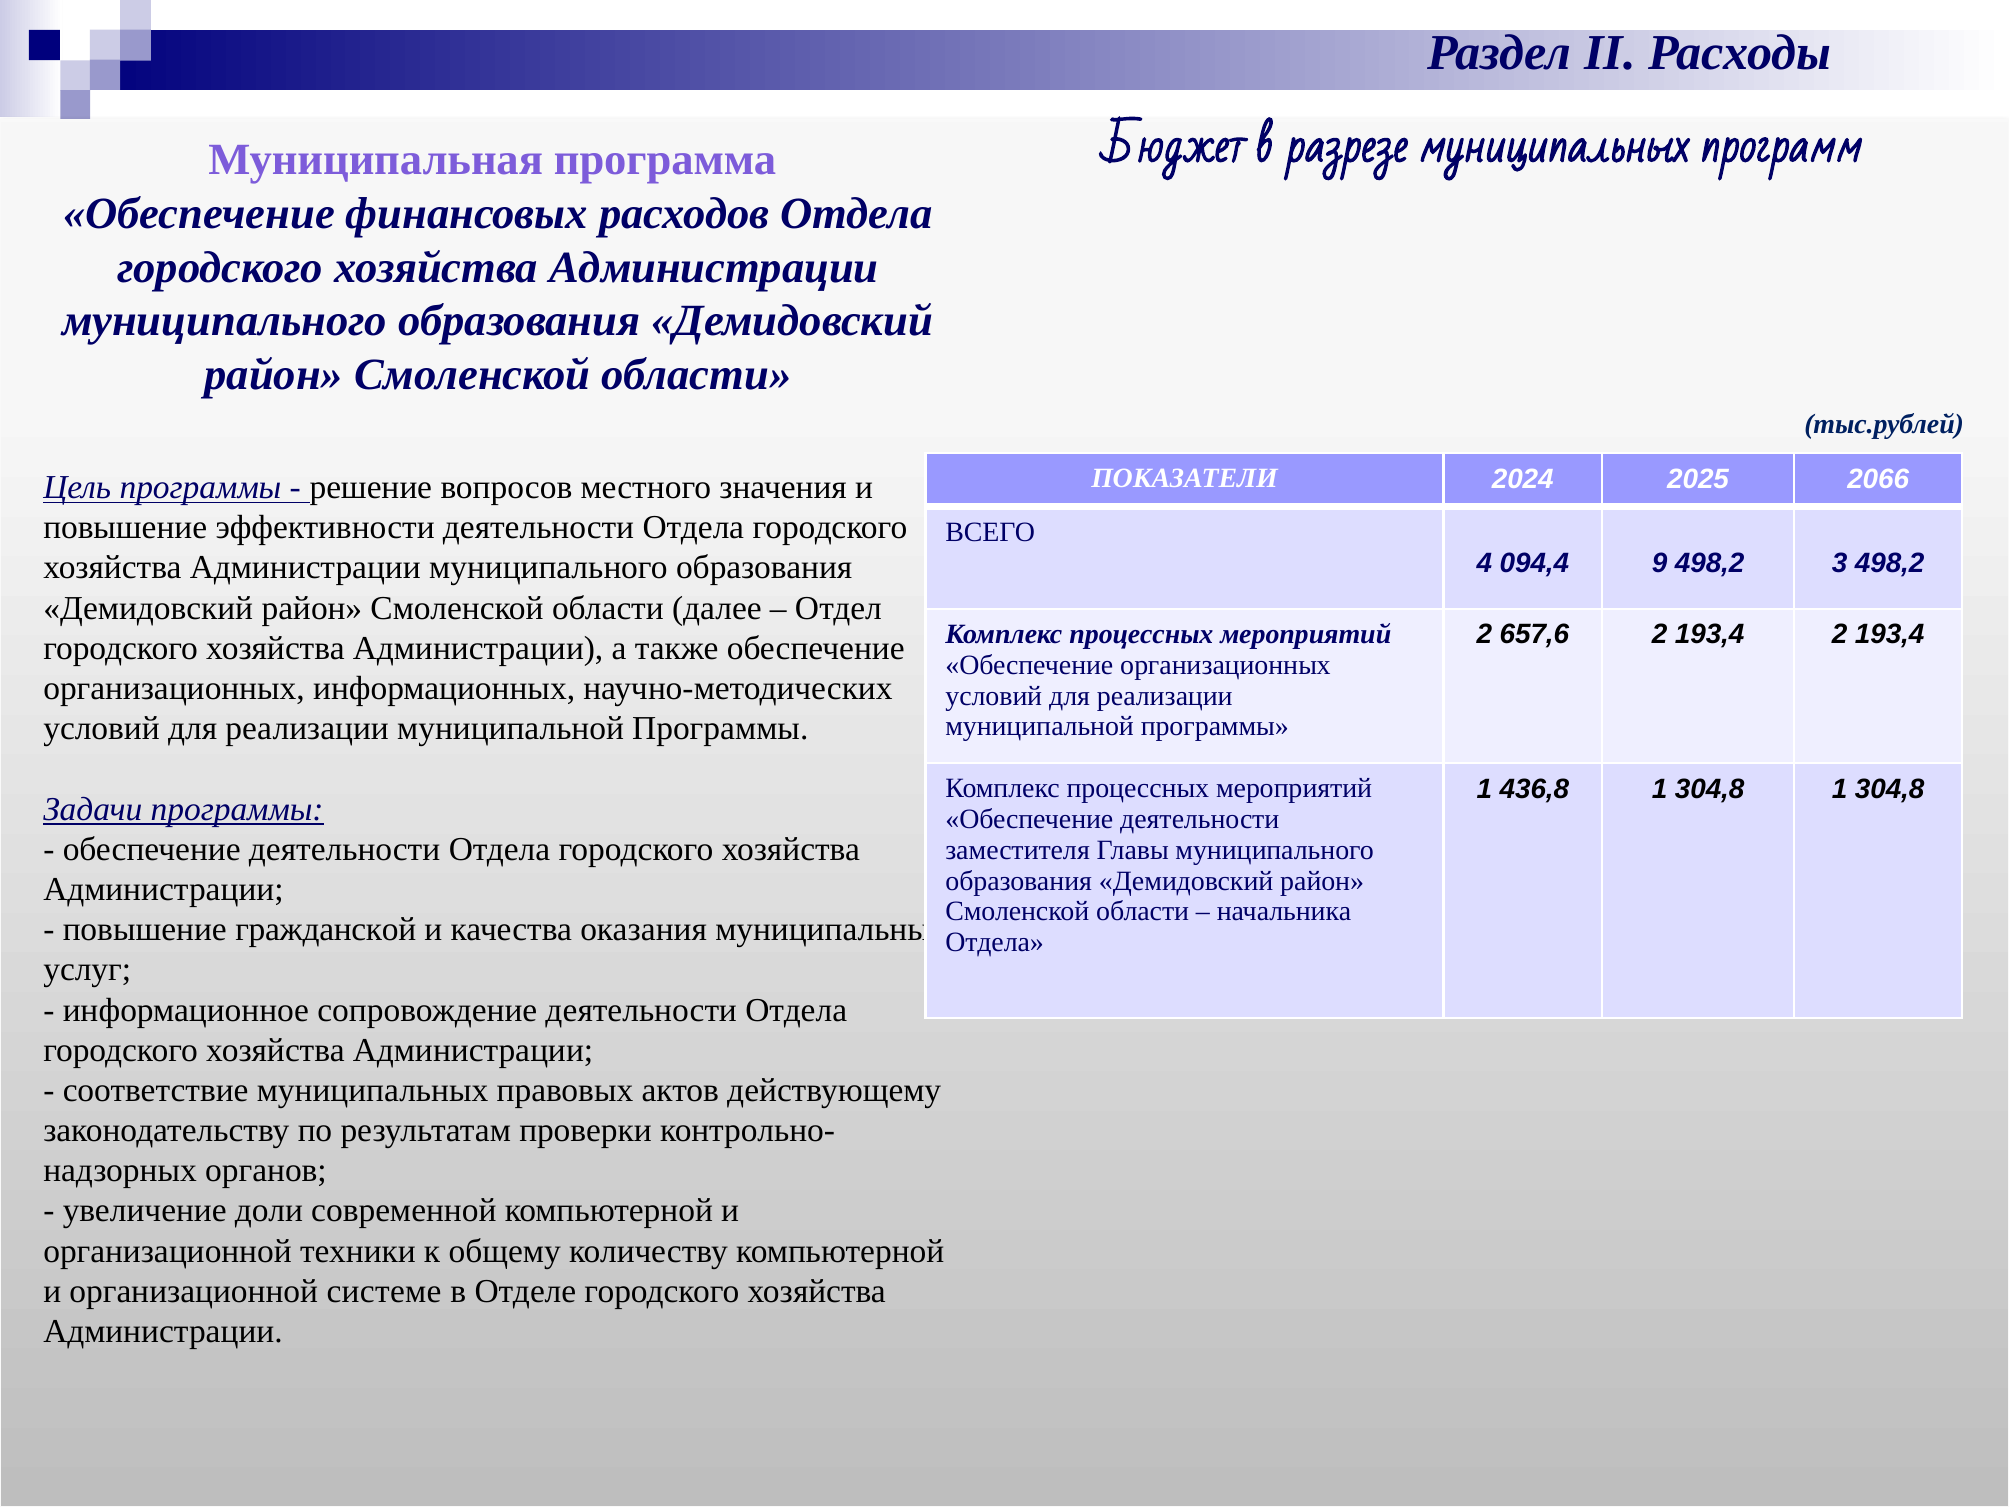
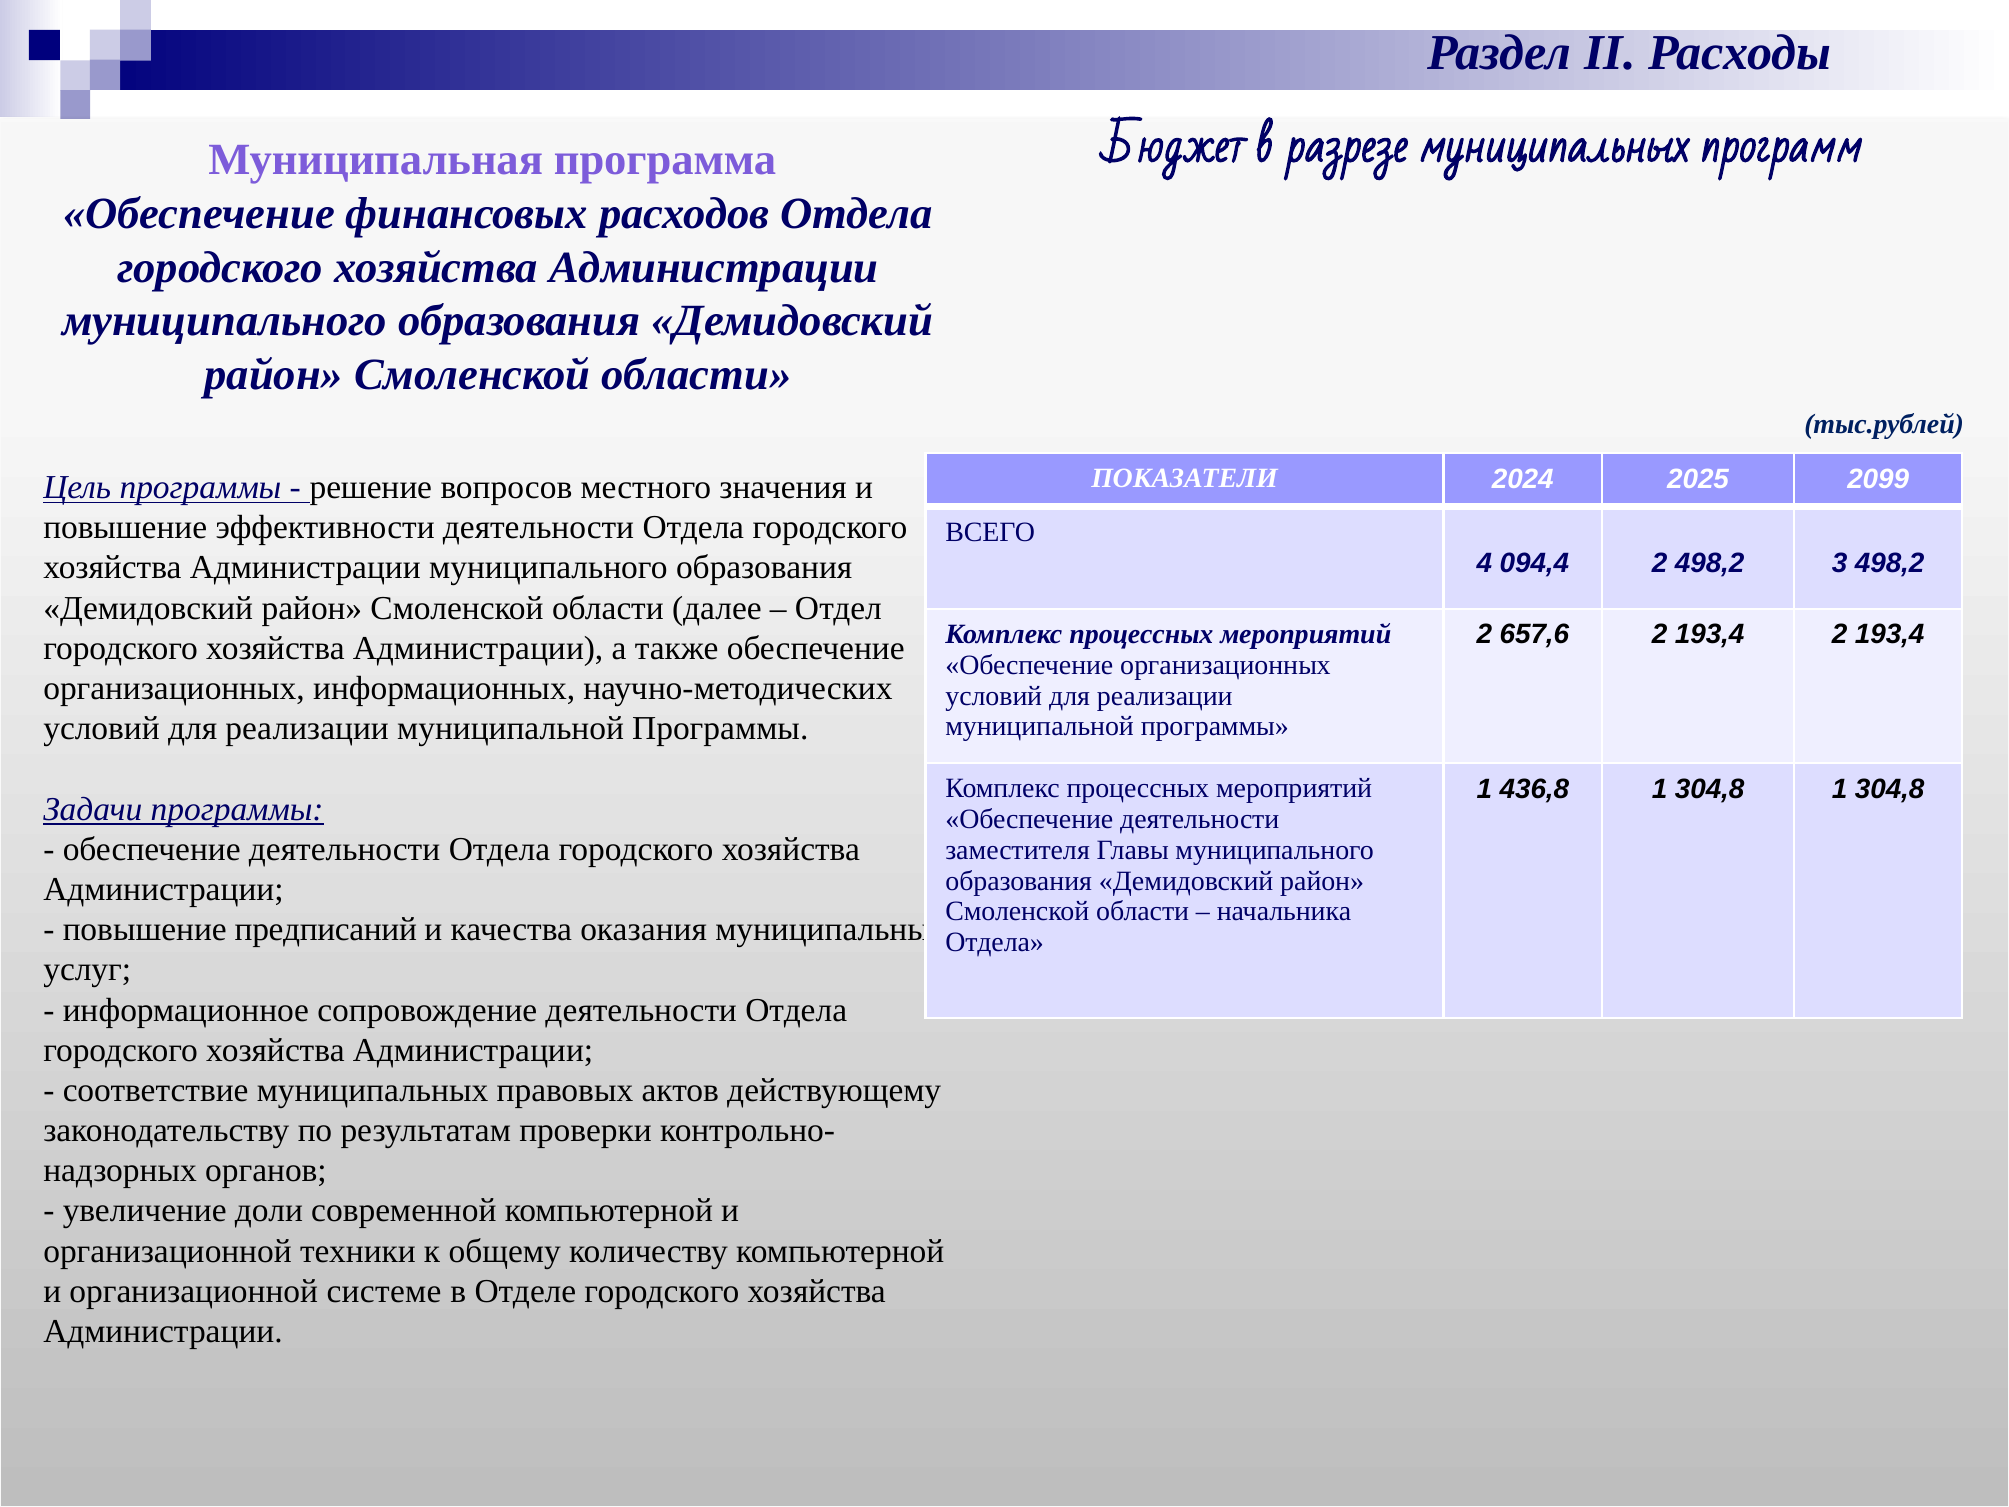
2066: 2066 -> 2099
094,4 9: 9 -> 2
гражданской: гражданской -> предписаний
